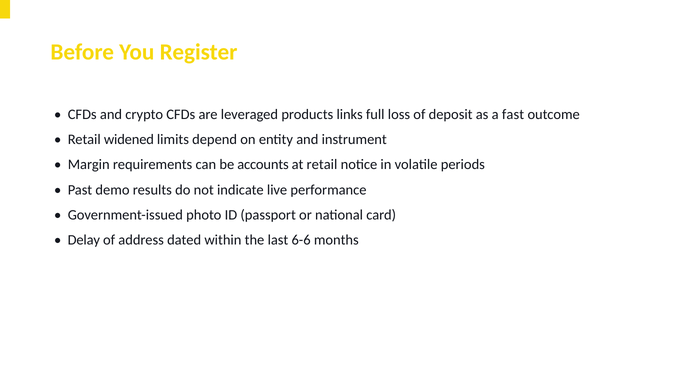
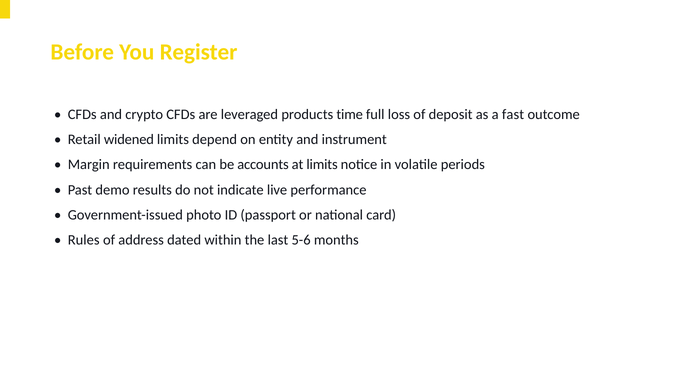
links: links -> time
at retail: retail -> limits
Delay: Delay -> Rules
6-6: 6-6 -> 5-6
